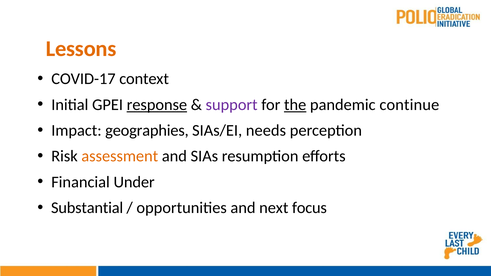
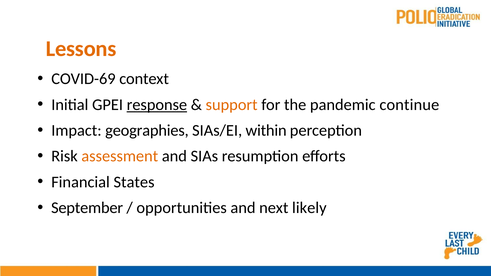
COVID-17: COVID-17 -> COVID-69
support colour: purple -> orange
the underline: present -> none
needs: needs -> within
Under: Under -> States
Substantial: Substantial -> September
focus: focus -> likely
